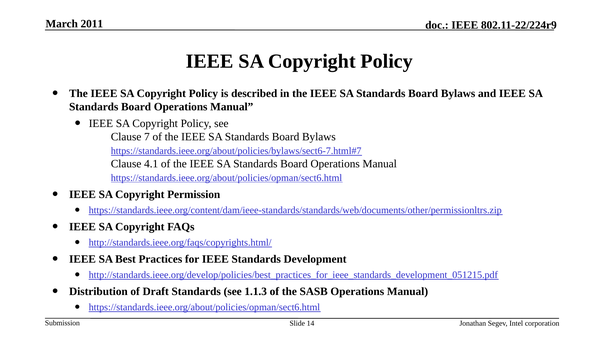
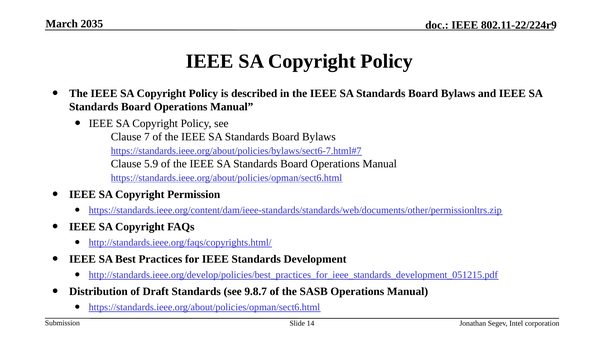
2011: 2011 -> 2035
4.1: 4.1 -> 5.9
1.1.3: 1.1.3 -> 9.8.7
